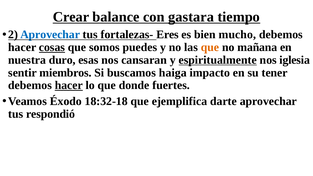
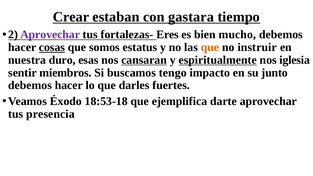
balance: balance -> estaban
Aprovechar at (50, 35) colour: blue -> purple
puedes: puedes -> estatus
mañana: mañana -> instruir
cansaran underline: none -> present
haiga: haiga -> tengo
tener: tener -> junto
hacer at (69, 85) underline: present -> none
donde: donde -> darles
18:32-18: 18:32-18 -> 18:53-18
respondió: respondió -> presencia
